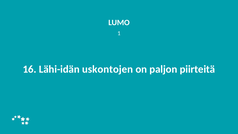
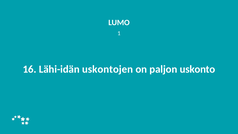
piirteitä: piirteitä -> uskonto
